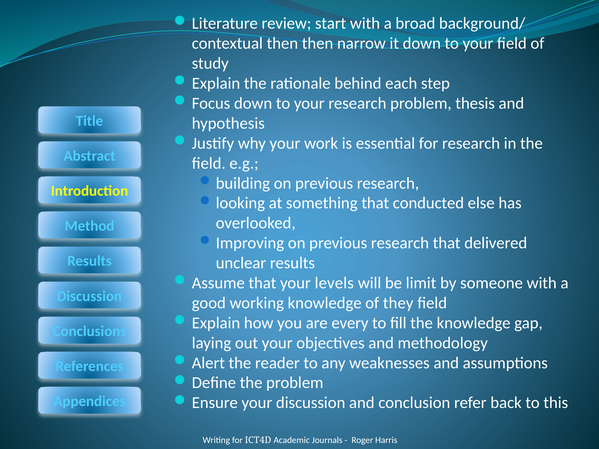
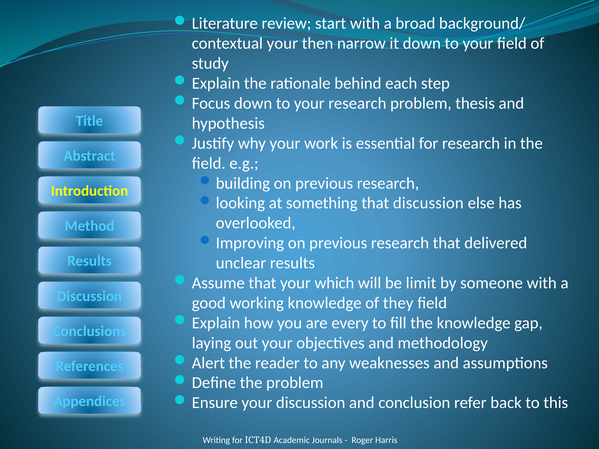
contextual then: then -> your
that conducted: conducted -> discussion
levels: levels -> which
